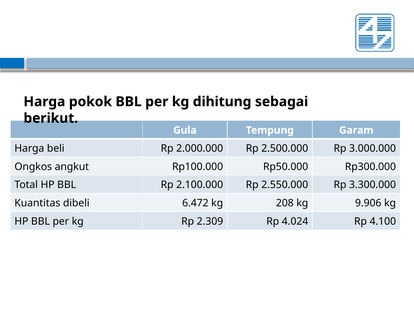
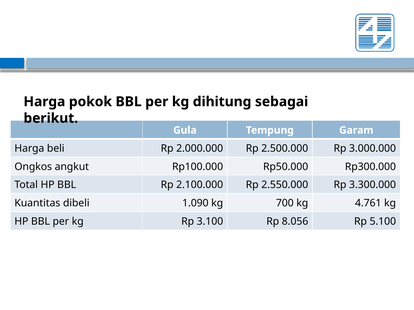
6.472: 6.472 -> 1.090
208: 208 -> 700
9.906: 9.906 -> 4.761
2.309: 2.309 -> 3.100
4.024: 4.024 -> 8.056
4.100: 4.100 -> 5.100
